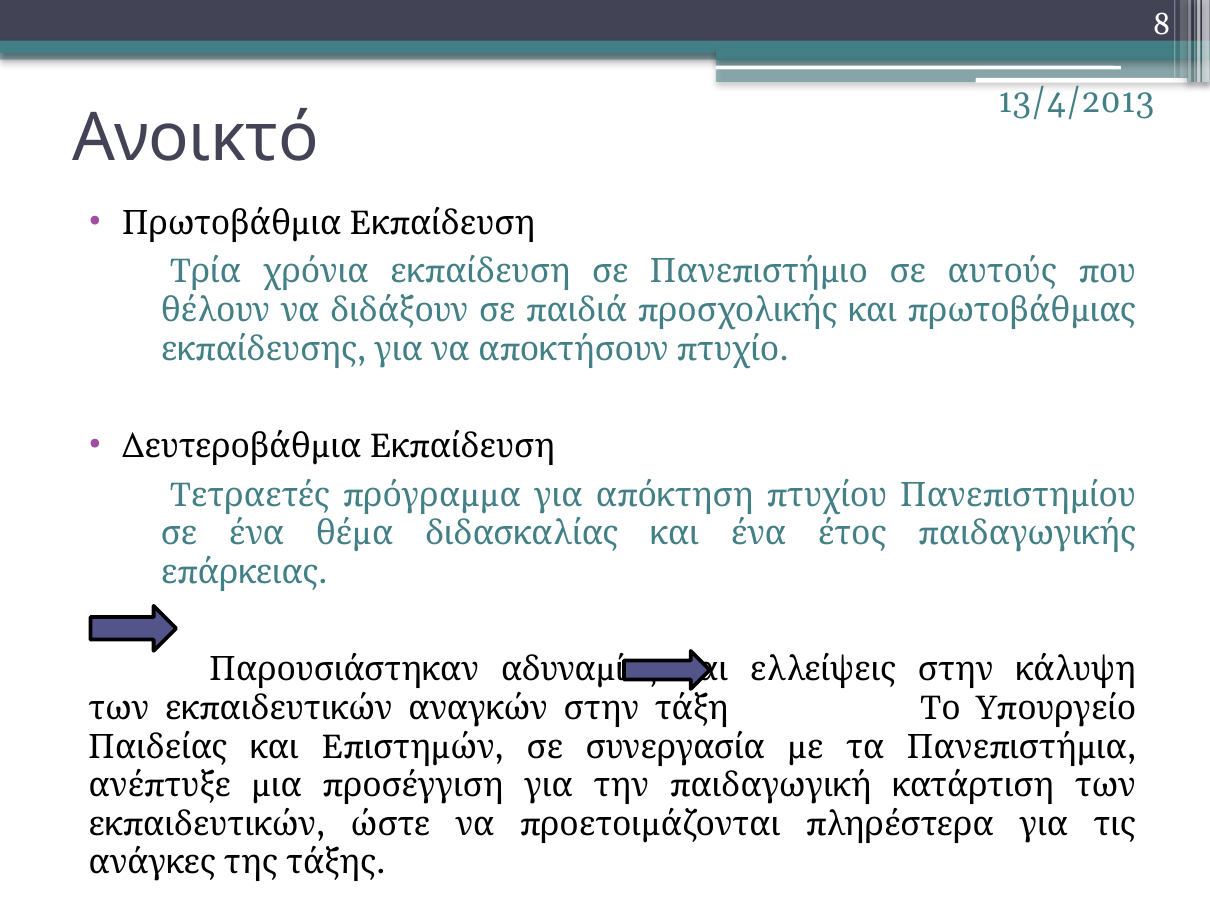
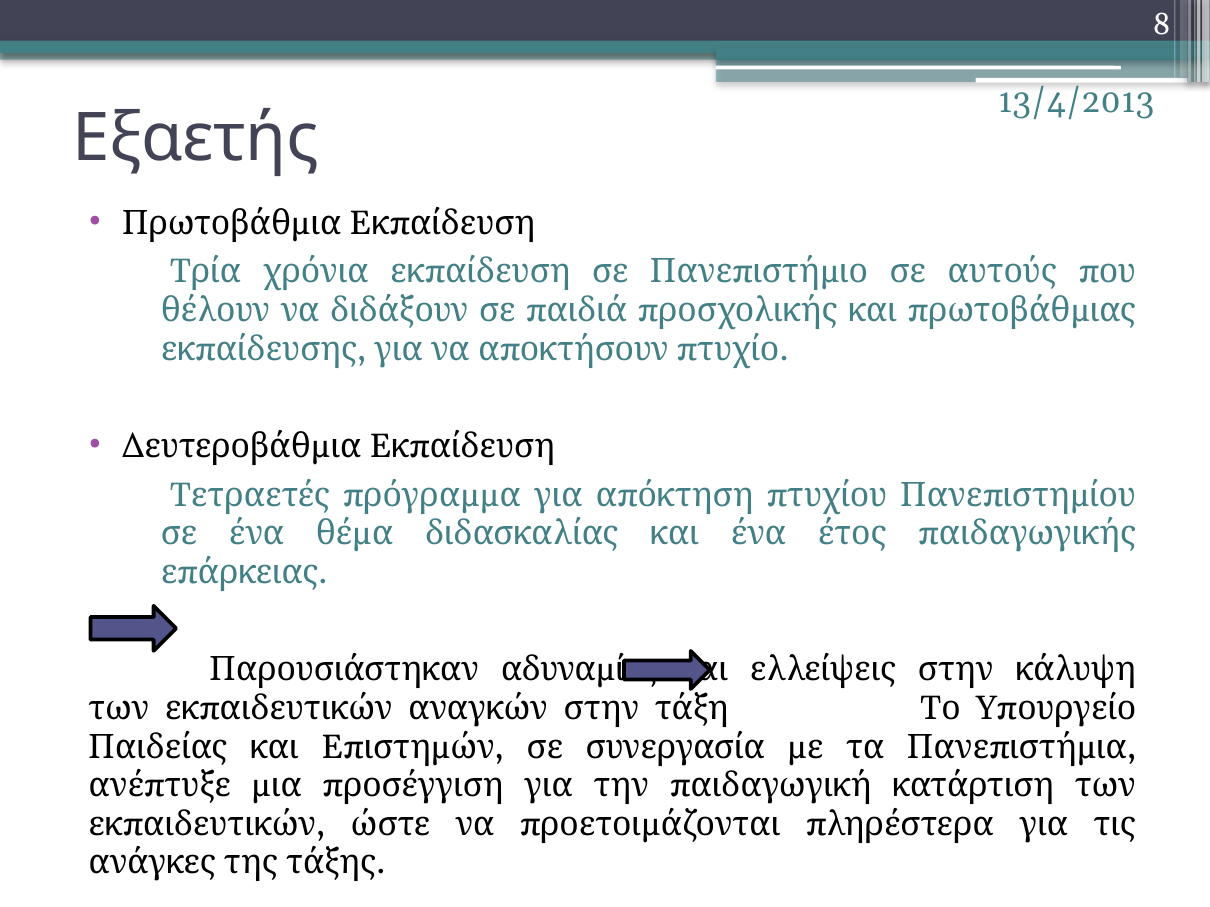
Ανοικτό: Ανοικτό -> Εξαετής
